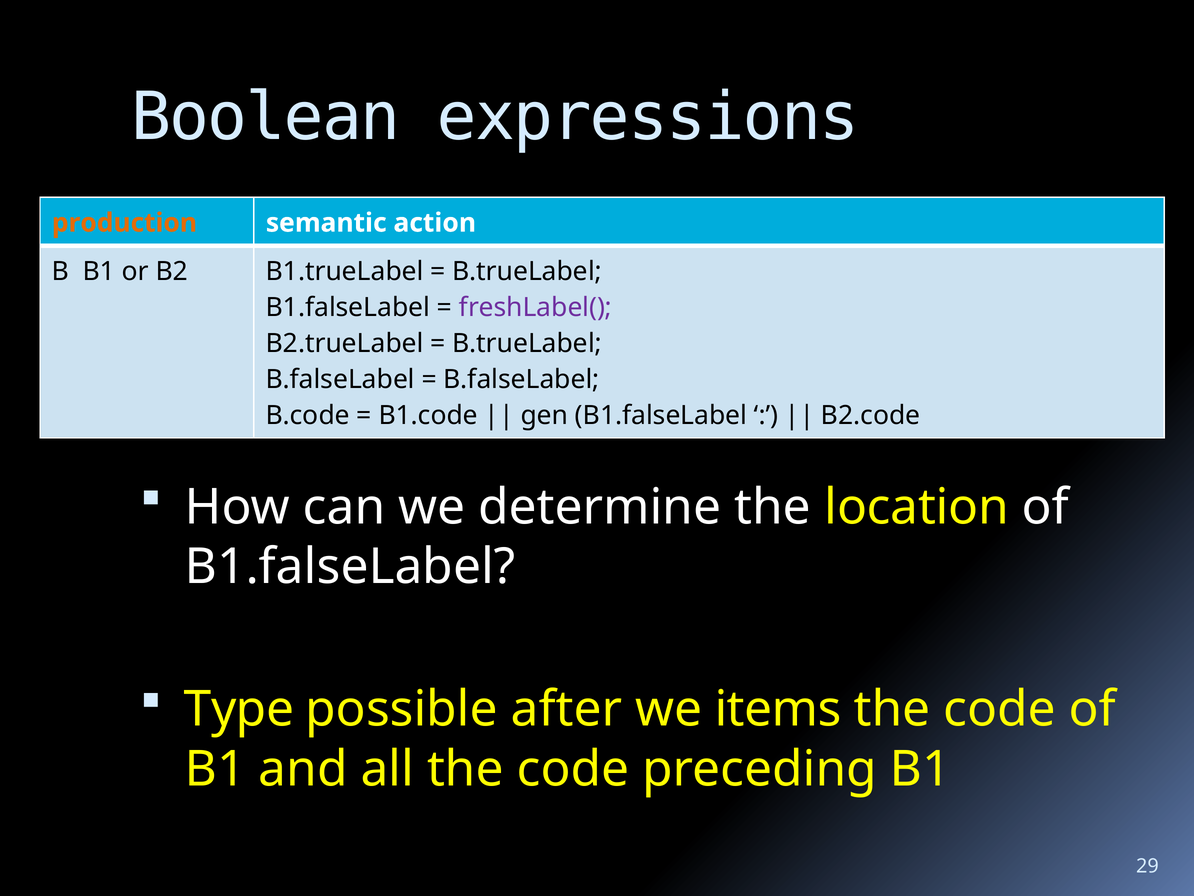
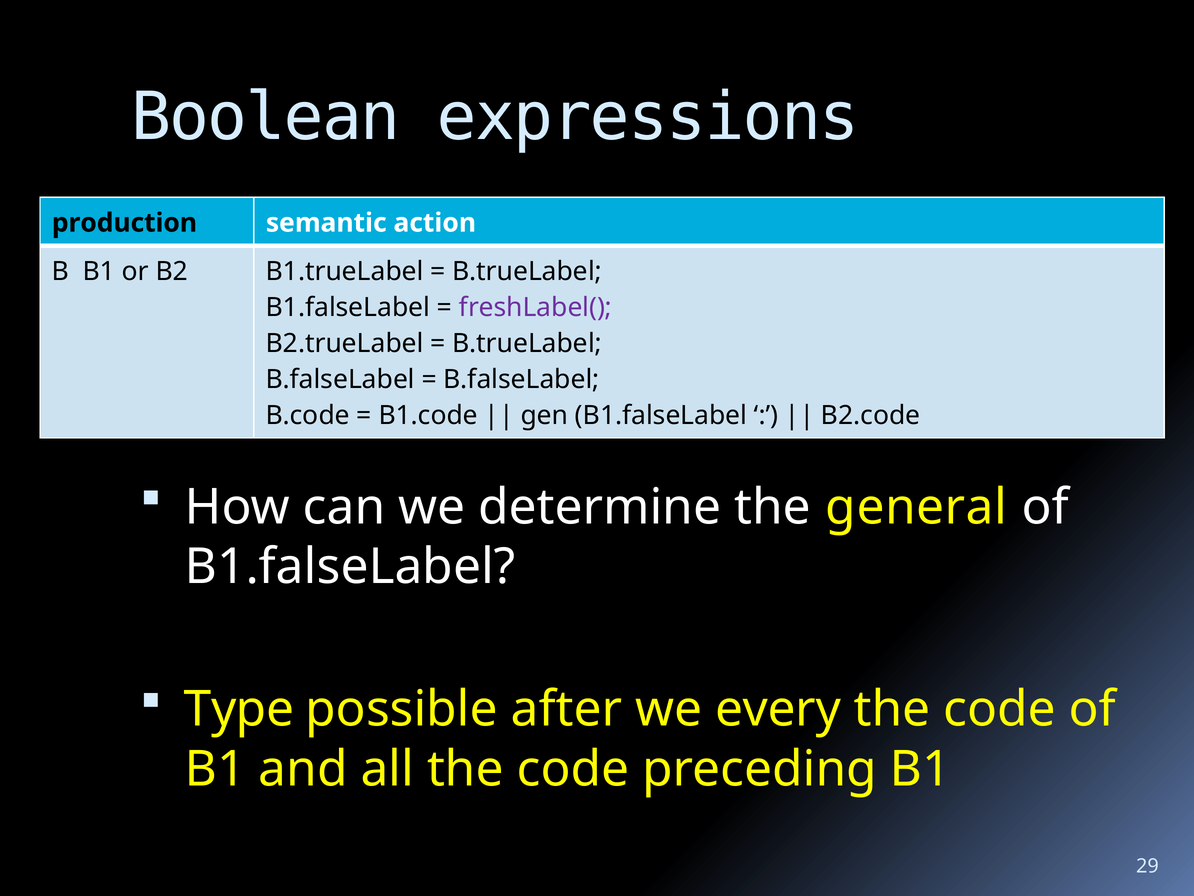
production colour: orange -> black
location: location -> general
items: items -> every
